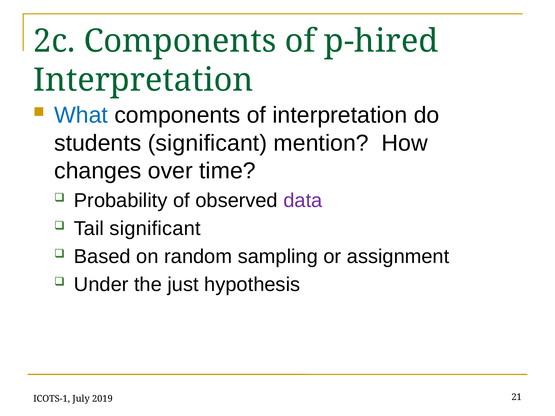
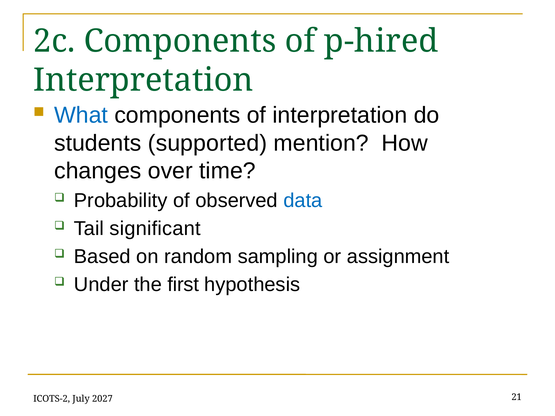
students significant: significant -> supported
data colour: purple -> blue
just: just -> first
ICOTS-1: ICOTS-1 -> ICOTS-2
2019: 2019 -> 2027
